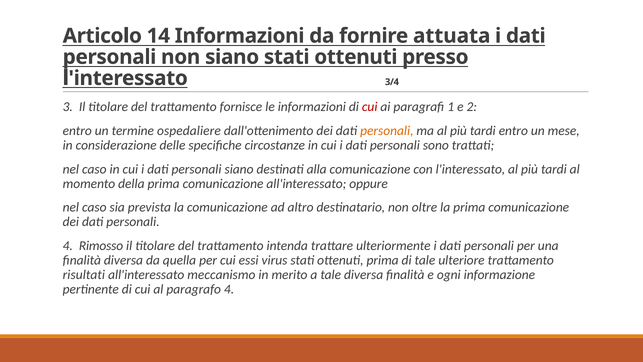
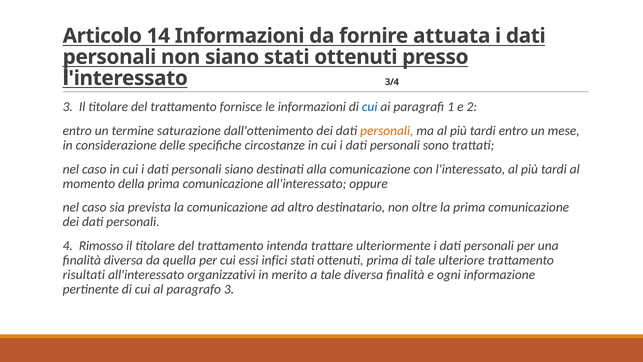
cui at (370, 107) colour: red -> blue
ospedaliere: ospedaliere -> saturazione
virus: virus -> infici
meccanismo: meccanismo -> organizzativi
paragrafo 4: 4 -> 3
